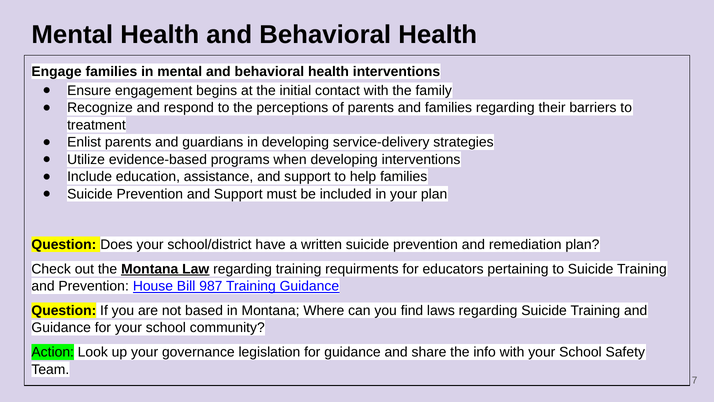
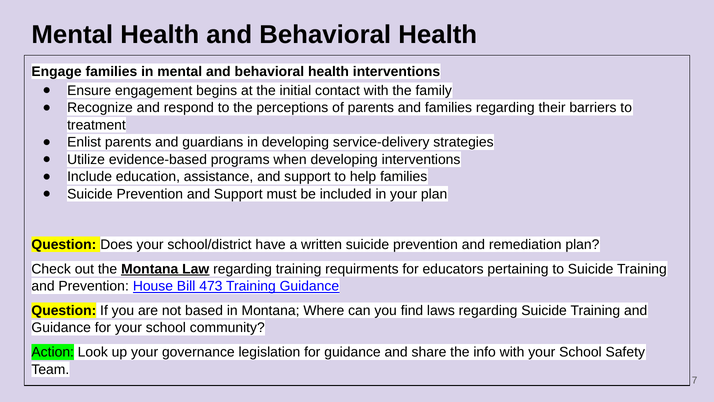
987: 987 -> 473
